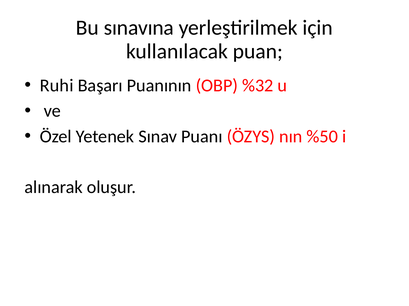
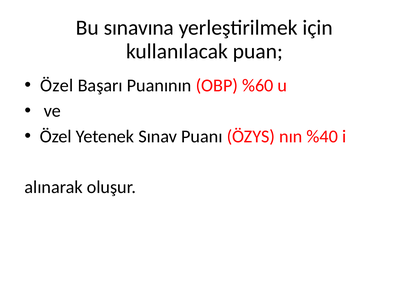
Ruhi at (57, 86): Ruhi -> Özel
%32: %32 -> %60
%50: %50 -> %40
